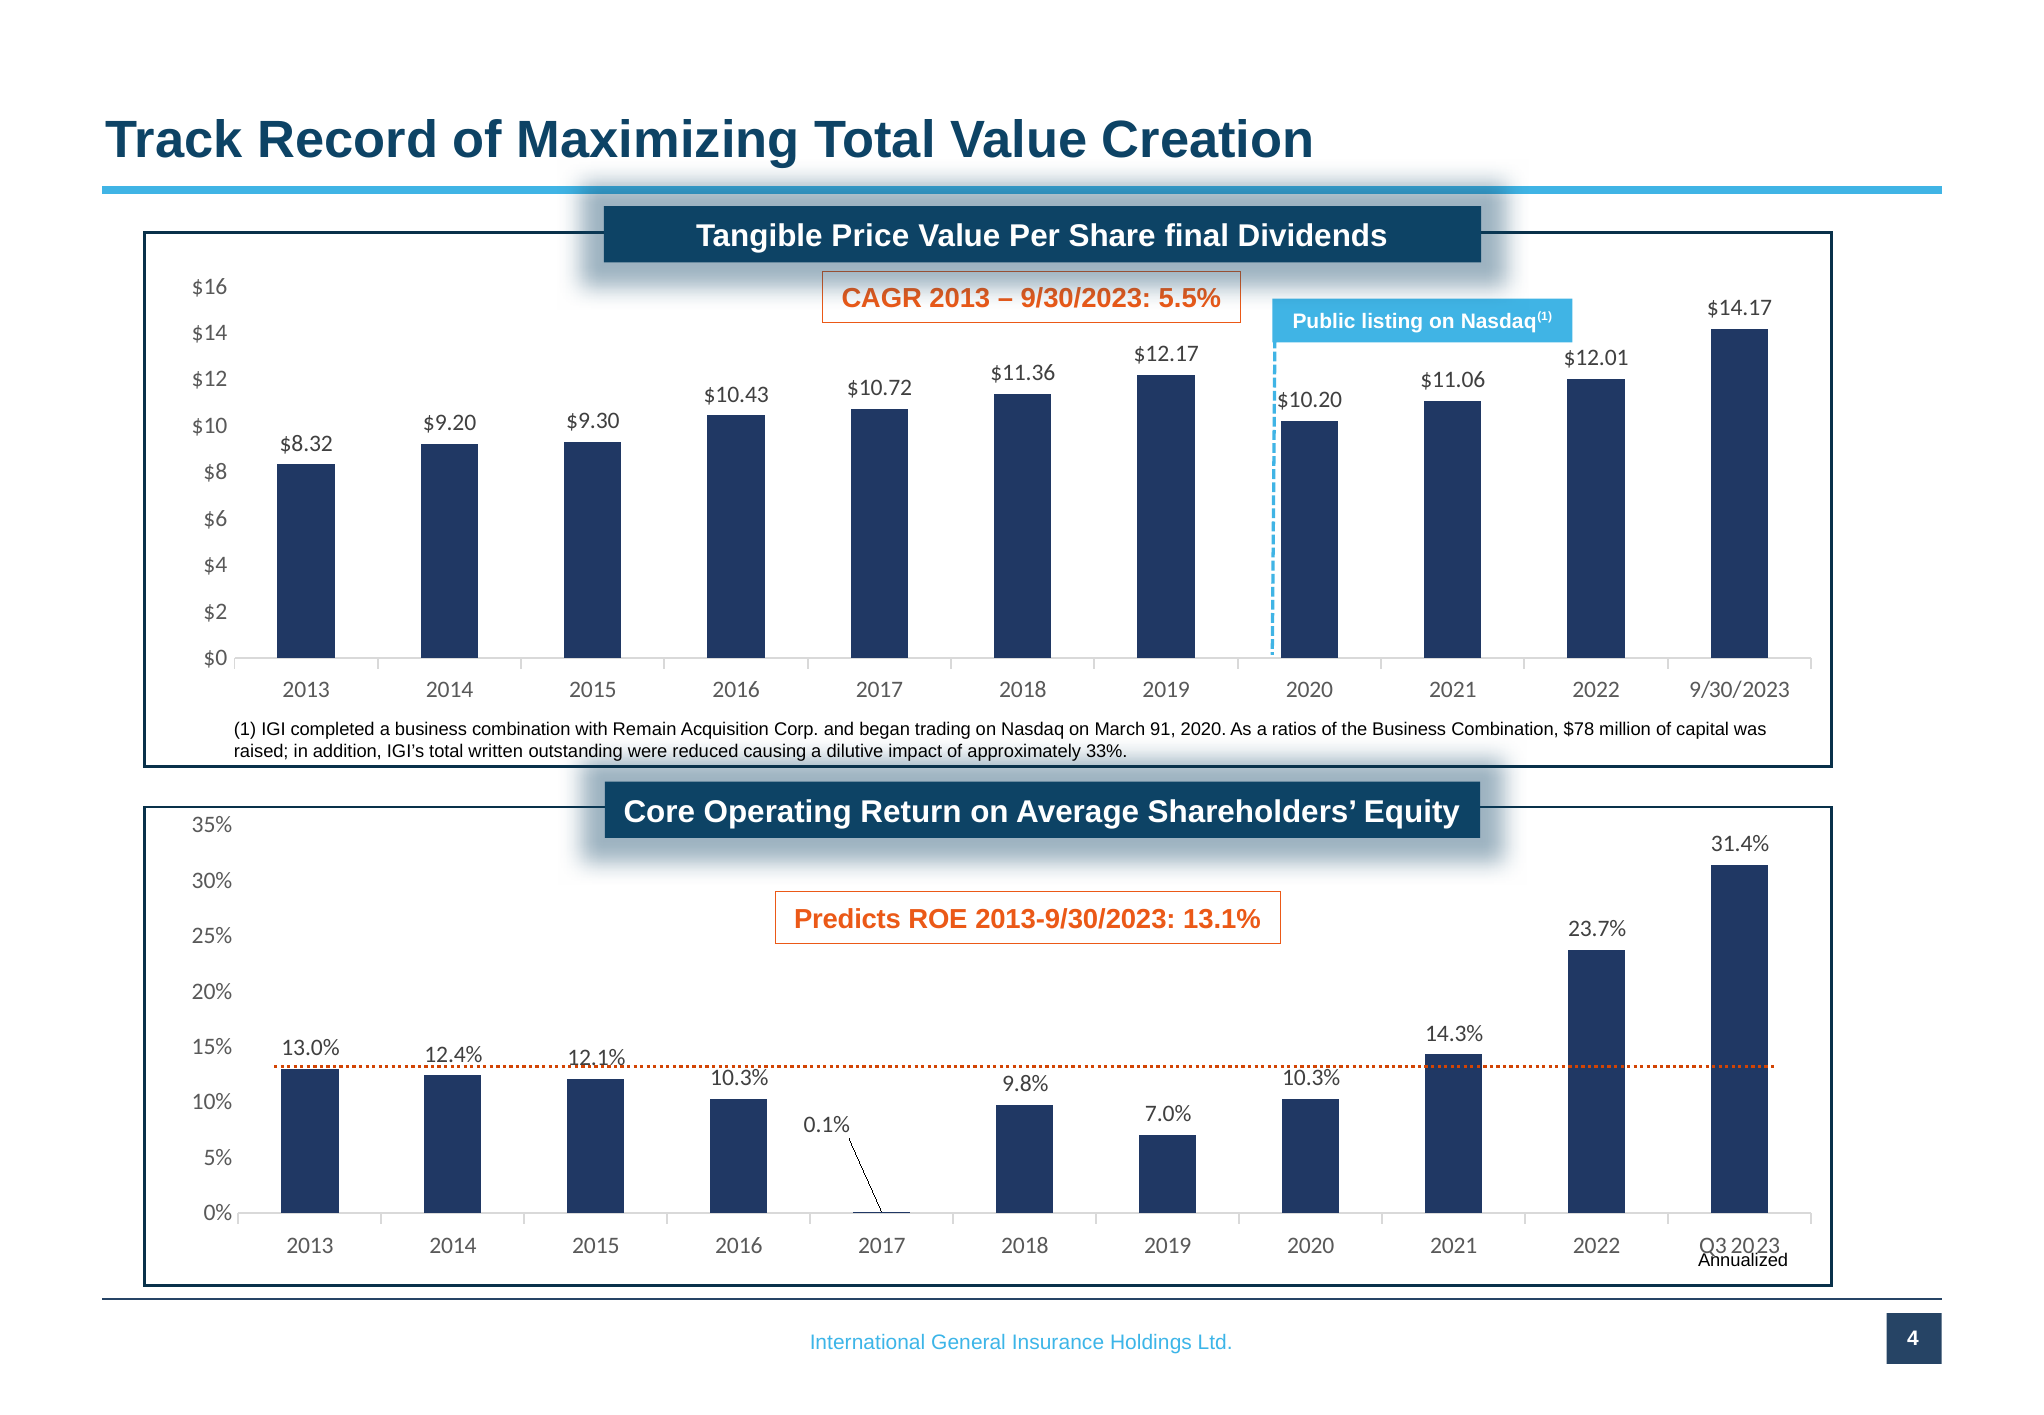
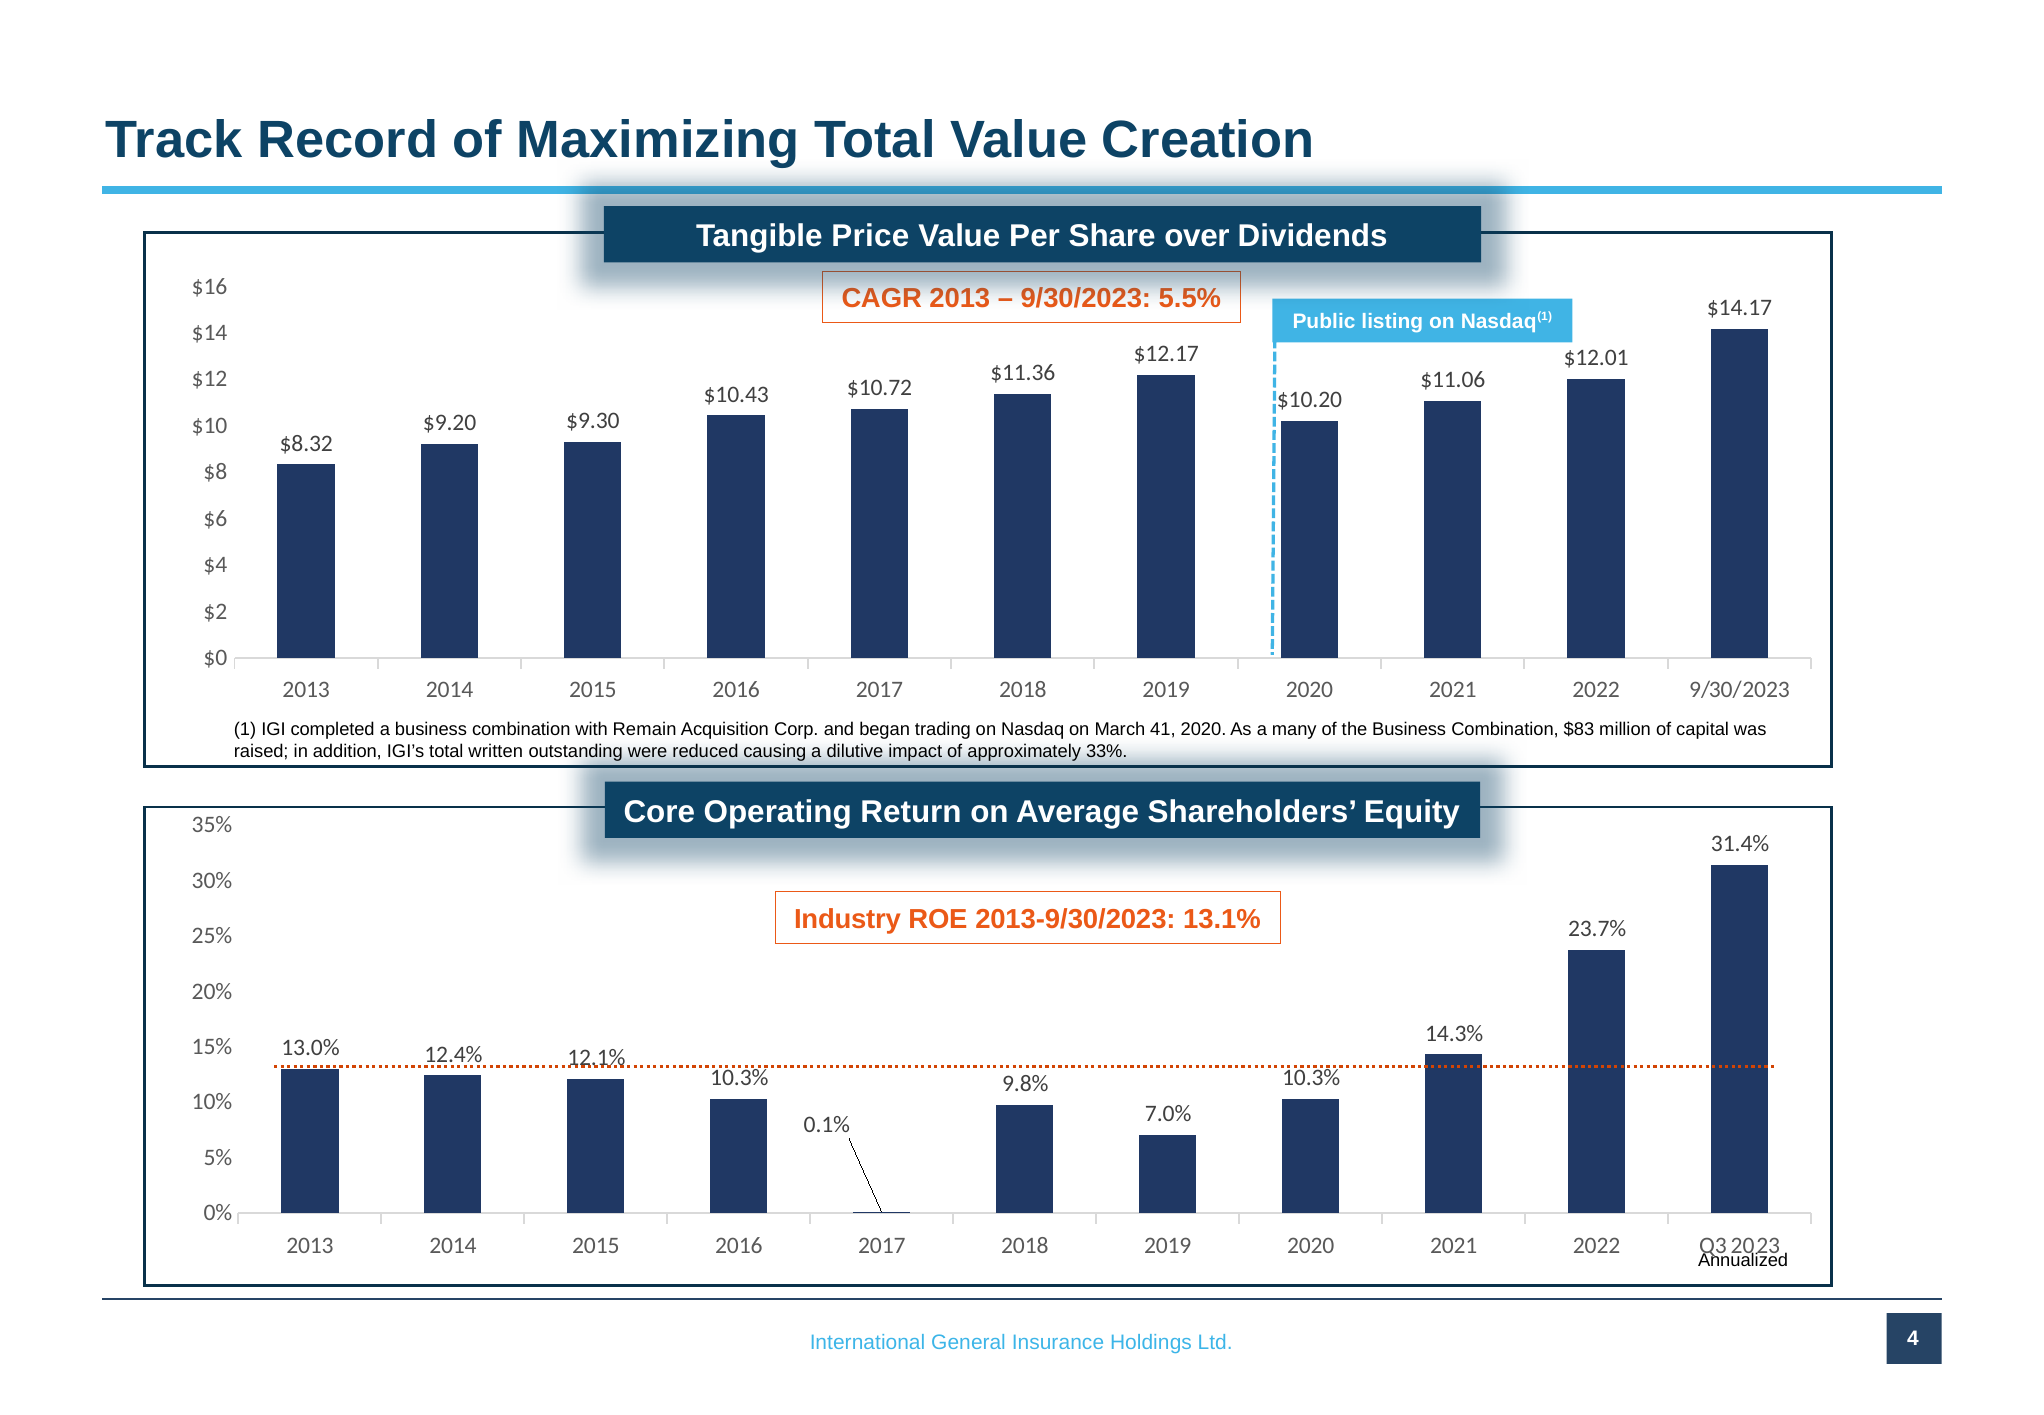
final: final -> over
91: 91 -> 41
ratios: ratios -> many
$78: $78 -> $83
Predicts: Predicts -> Industry
